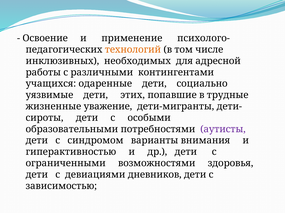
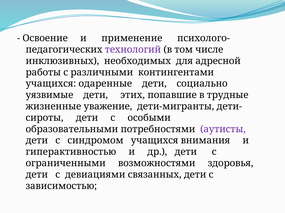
технологий colour: orange -> purple
синдромом варианты: варианты -> учащихся
дневников: дневников -> связанных
